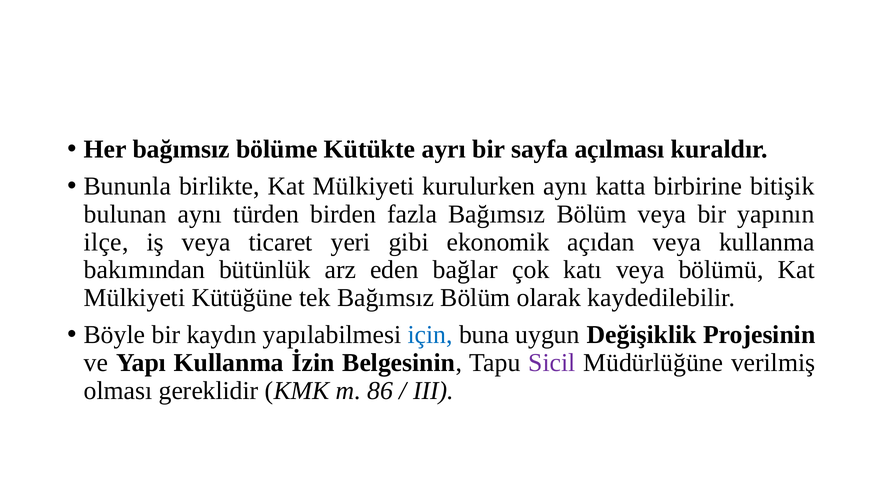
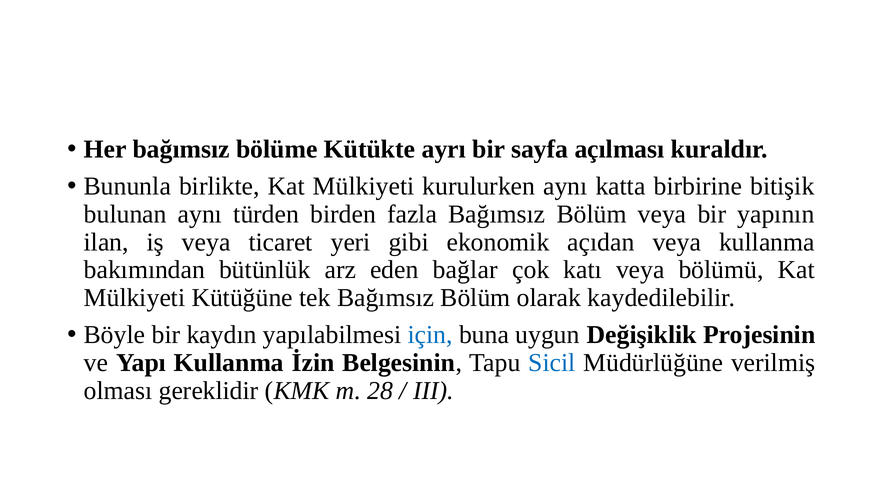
ilçe: ilçe -> ilan
Sicil colour: purple -> blue
86: 86 -> 28
